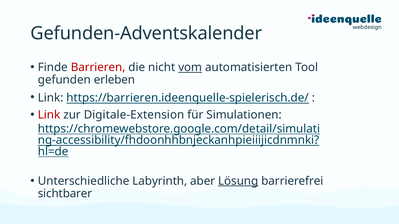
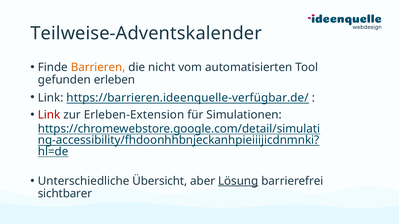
Gefunden-Adventskalender: Gefunden-Adventskalender -> Teilweise-Adventskalender
Barrieren colour: red -> orange
vom underline: present -> none
https://barrieren.ideenquelle-spielerisch.de/: https://barrieren.ideenquelle-spielerisch.de/ -> https://barrieren.ideenquelle-verfügbar.de/
Digitale-Extension: Digitale-Extension -> Erleben-Extension
Labyrinth: Labyrinth -> Übersicht
